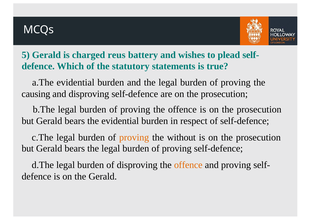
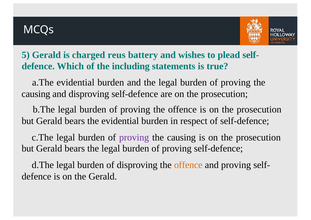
statutory: statutory -> including
proving at (134, 137) colour: orange -> purple
without at (181, 137): without -> causing
